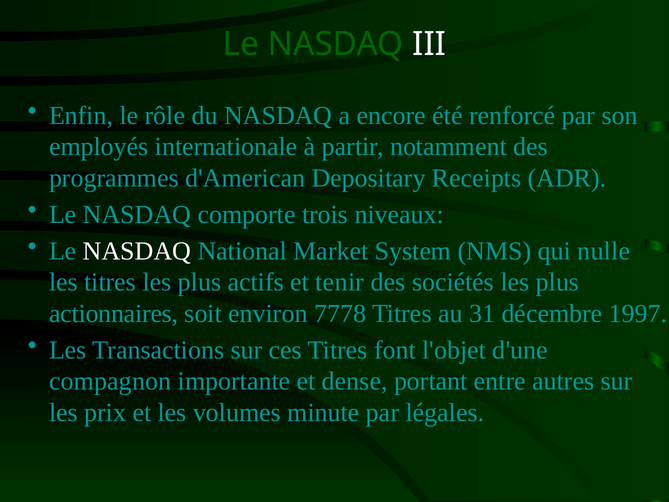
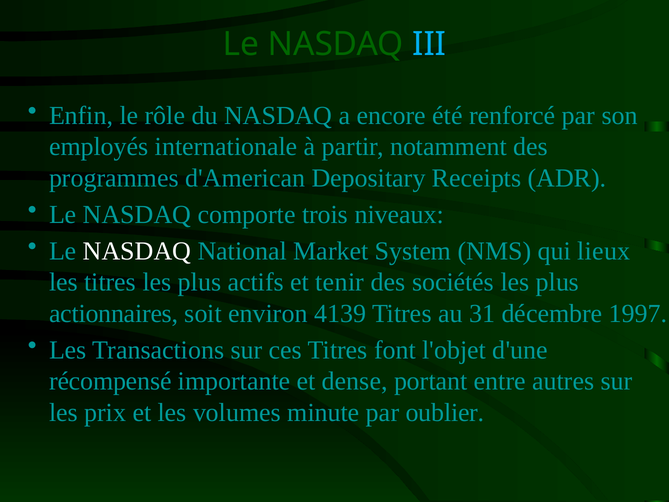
III colour: white -> light blue
nulle: nulle -> lieux
7778: 7778 -> 4139
compagnon: compagnon -> récompensé
légales: légales -> oublier
